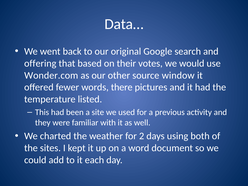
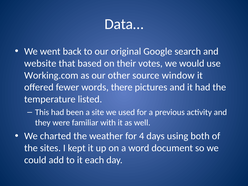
offering: offering -> website
Wonder.com: Wonder.com -> Working.com
2: 2 -> 4
